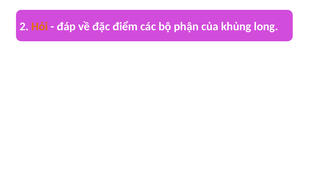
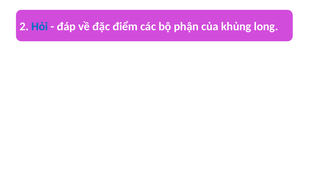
Hỏi colour: orange -> blue
